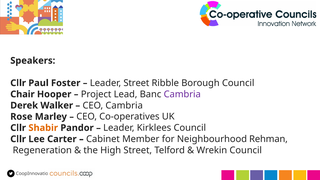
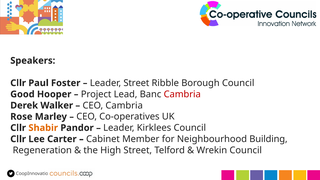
Chair: Chair -> Good
Cambria at (182, 94) colour: purple -> red
Rehman: Rehman -> Building
